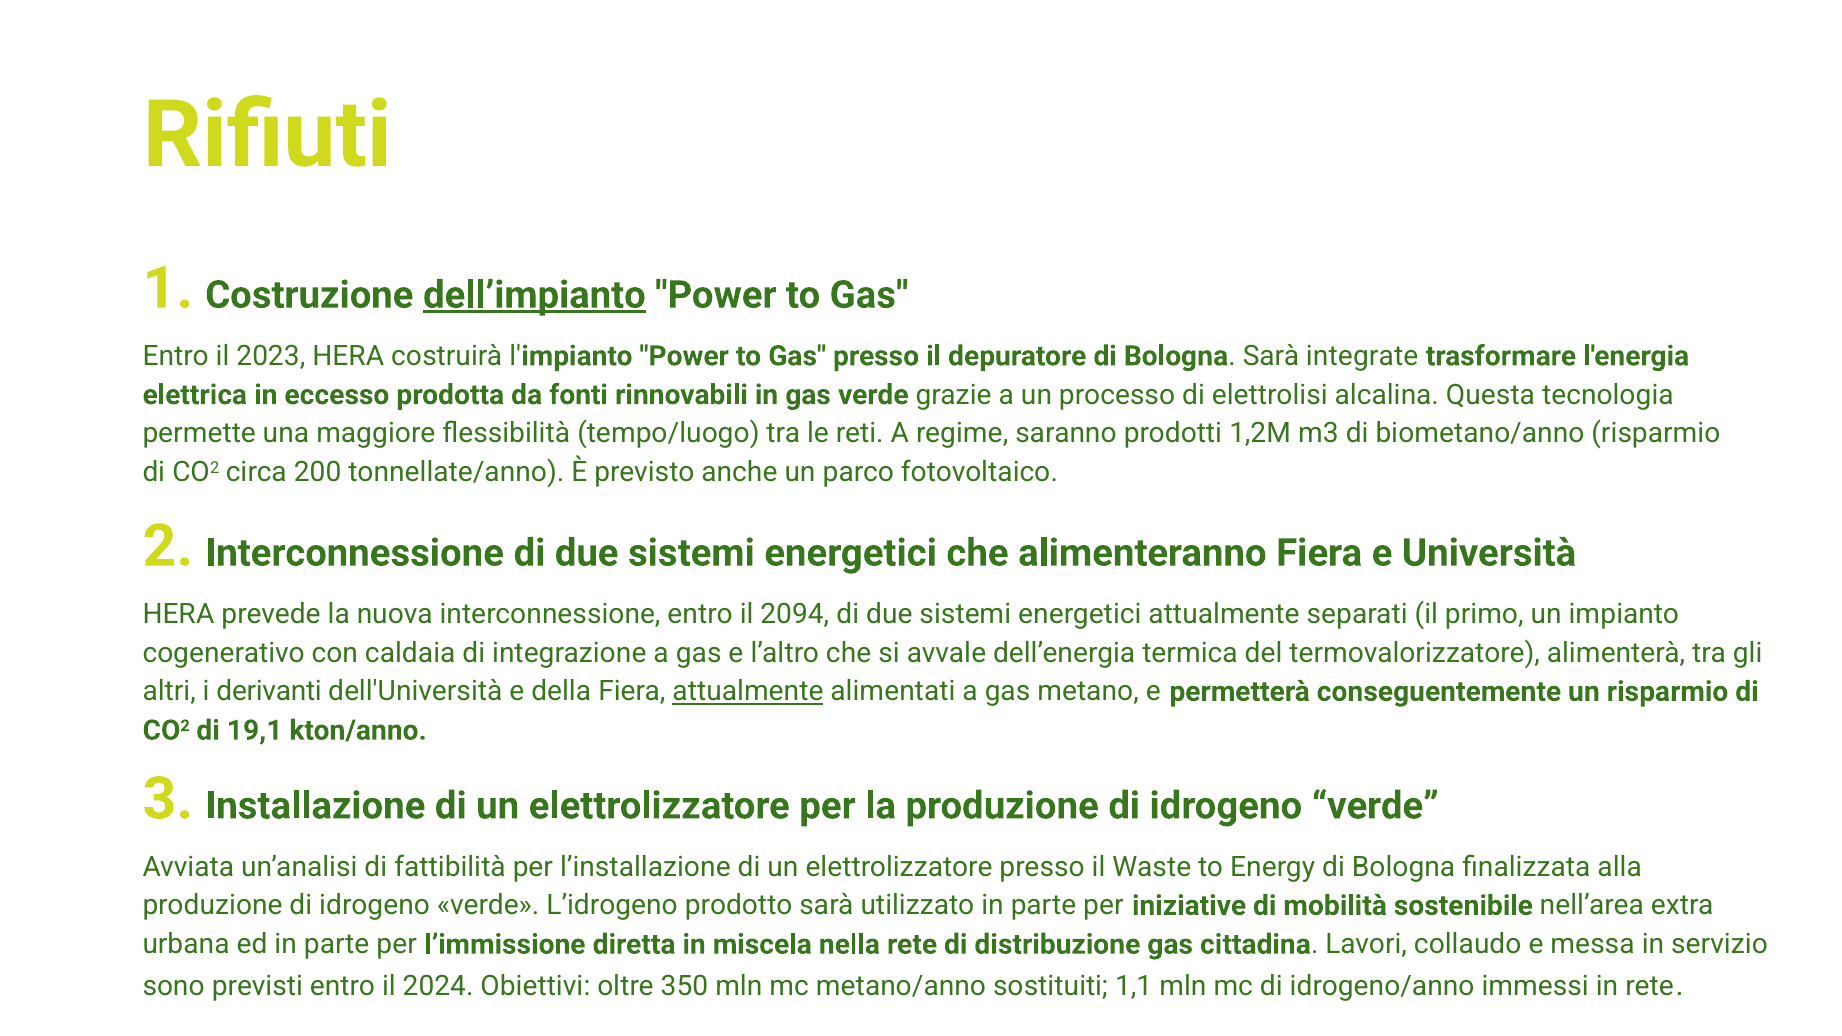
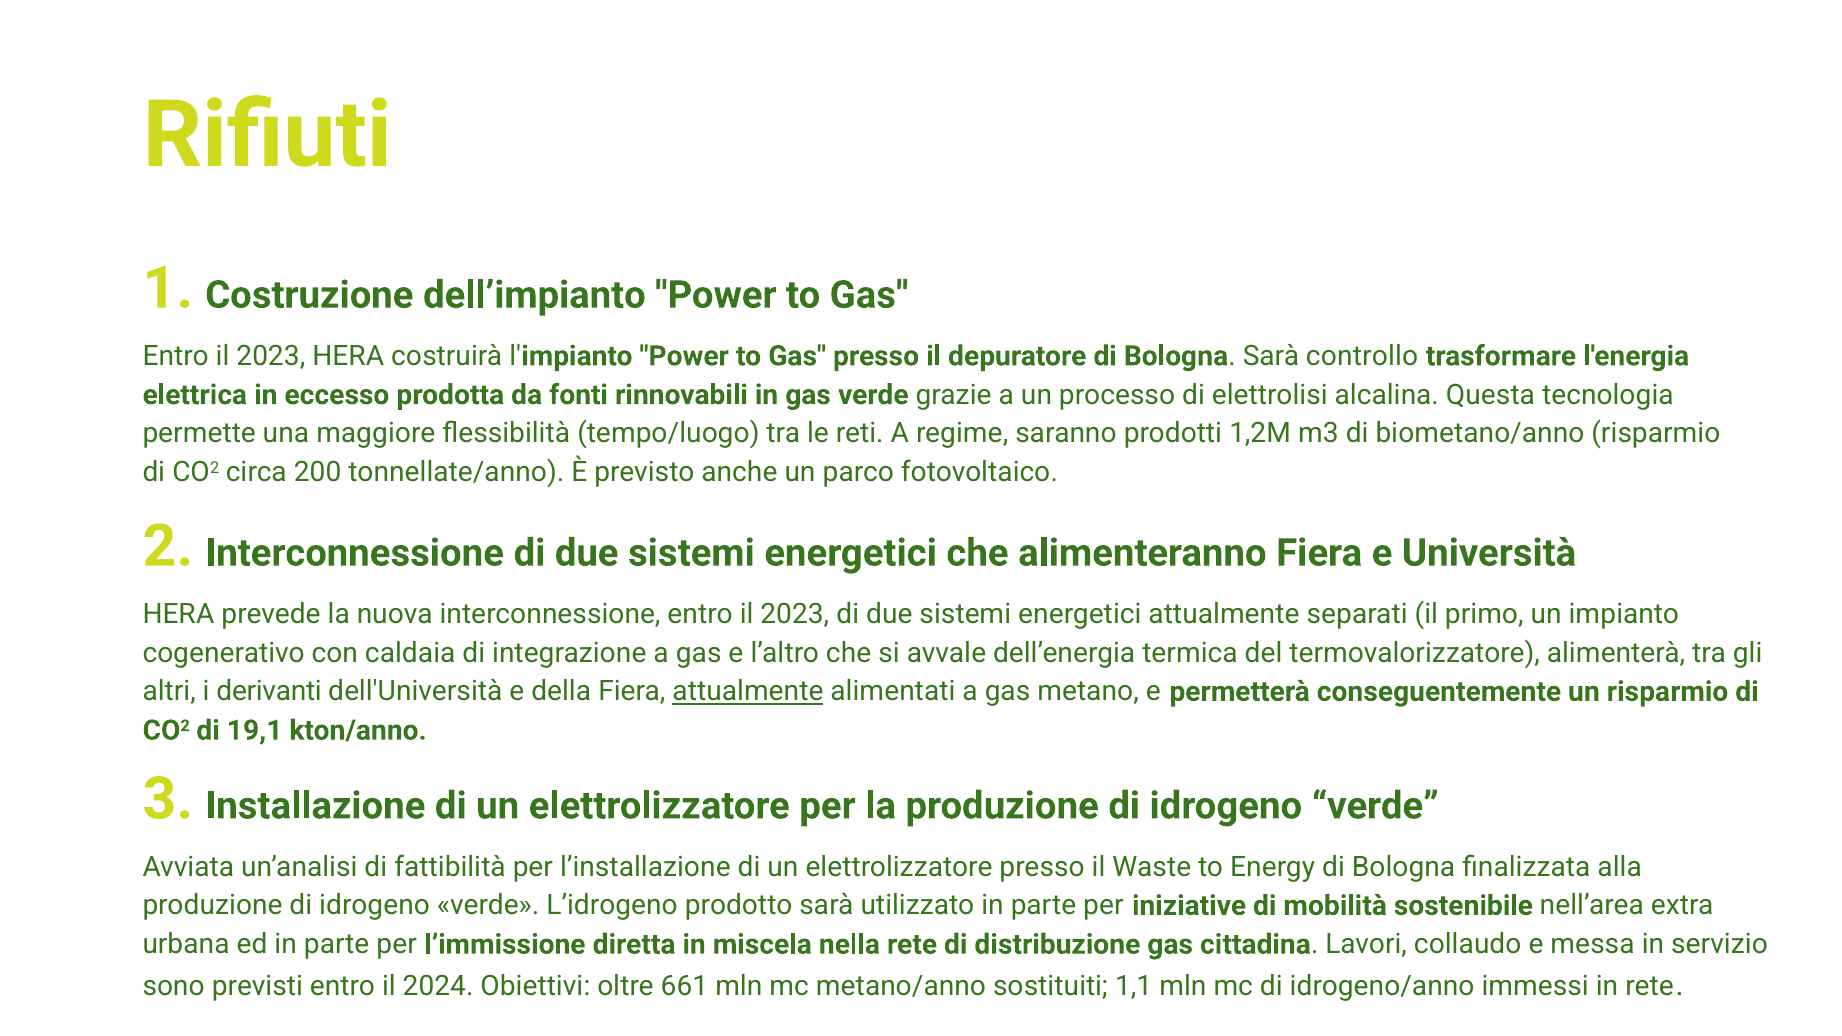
dell’impianto underline: present -> none
integrate: integrate -> controllo
interconnessione entro il 2094: 2094 -> 2023
350: 350 -> 661
